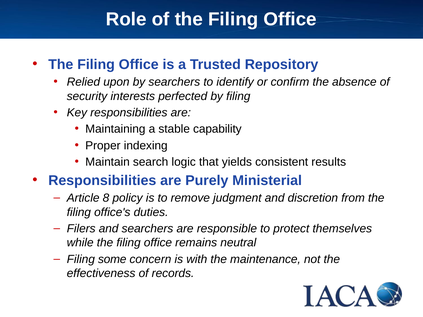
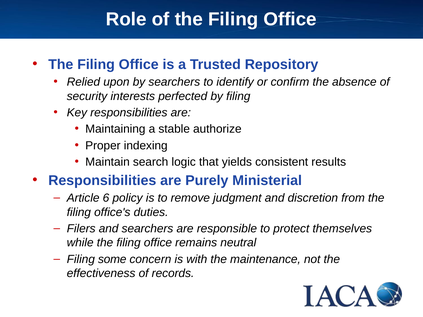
capability: capability -> authorize
8: 8 -> 6
